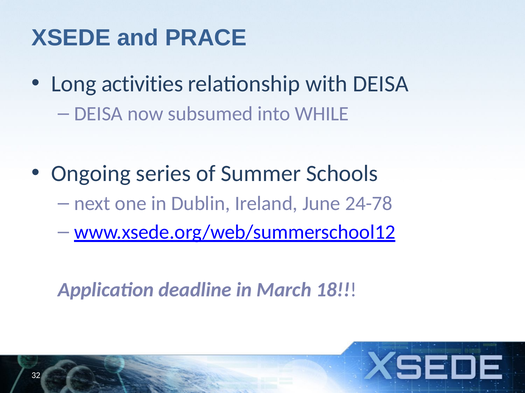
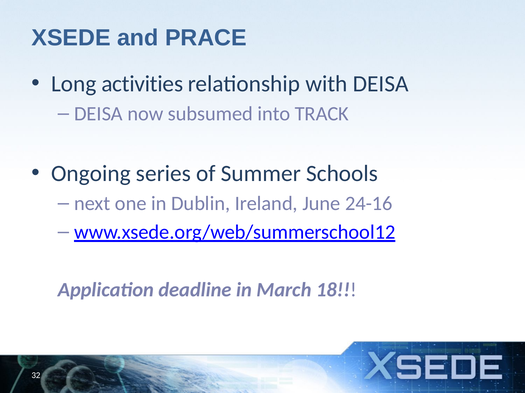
WHILE: WHILE -> TRACK
24-78: 24-78 -> 24-16
